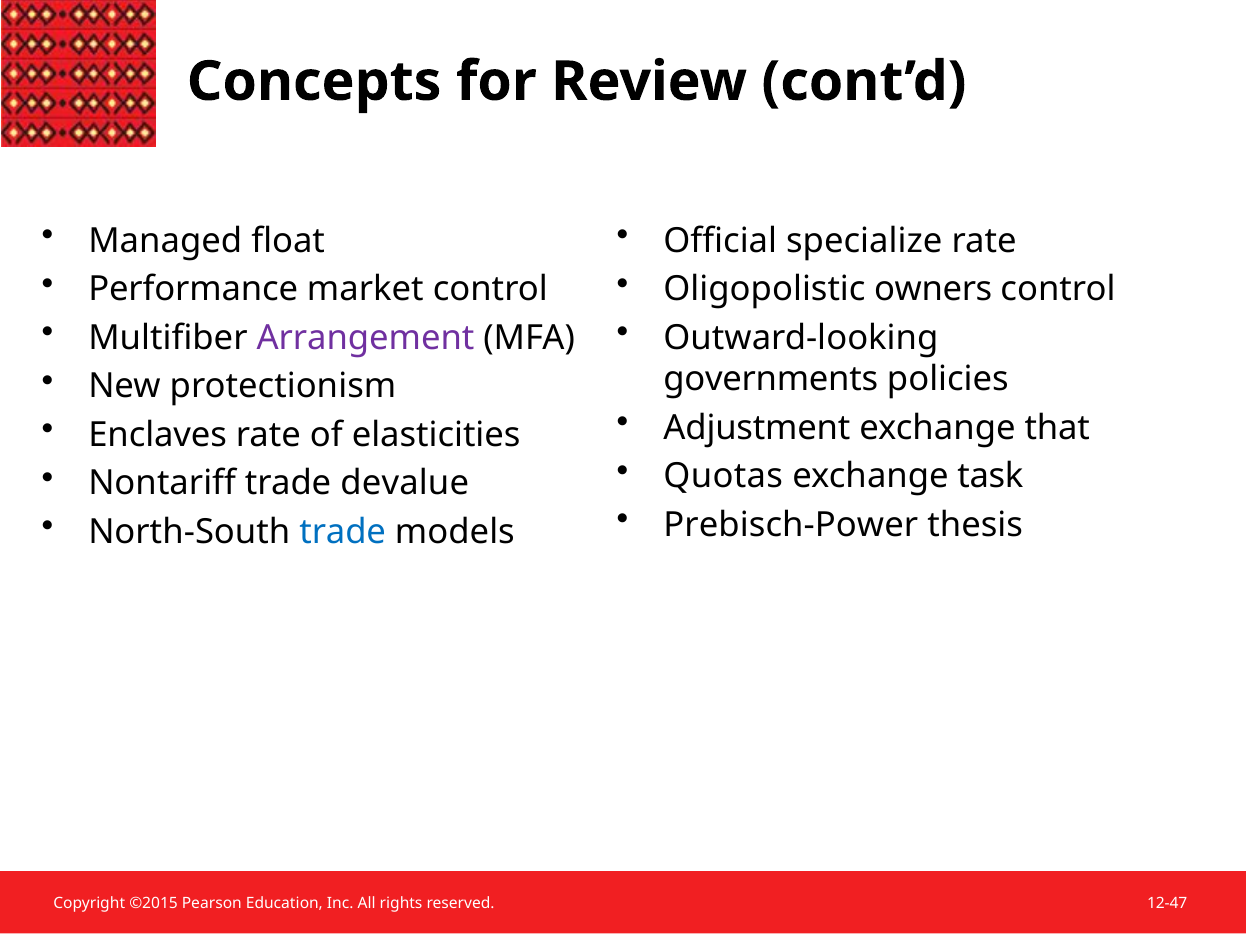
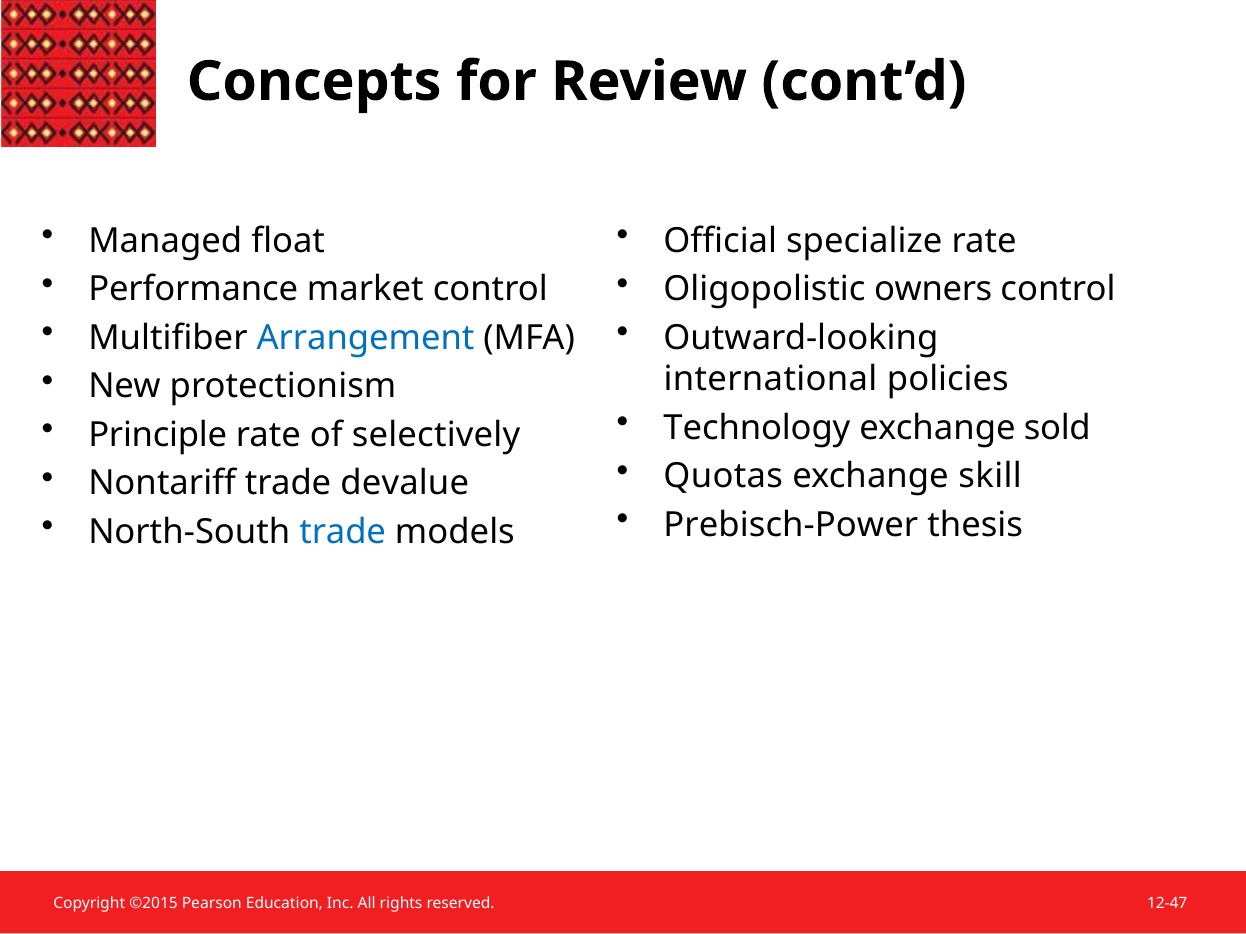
Arrangement colour: purple -> blue
governments: governments -> international
Adjustment: Adjustment -> Technology
that: that -> sold
Enclaves: Enclaves -> Principle
elasticities: elasticities -> selectively
task: task -> skill
